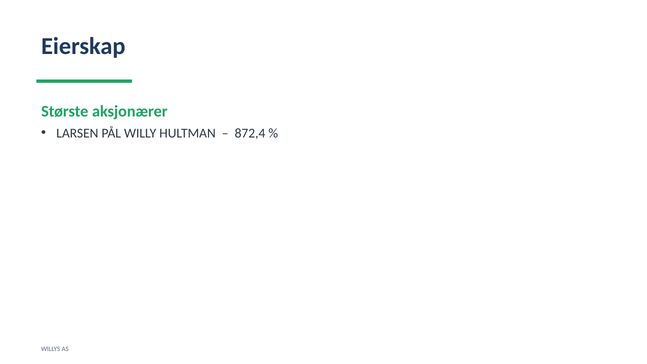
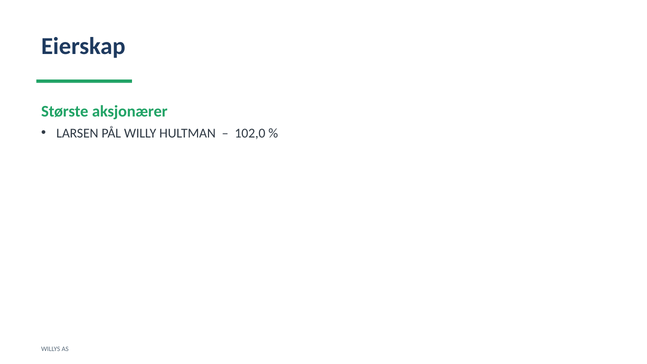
872,4: 872,4 -> 102,0
